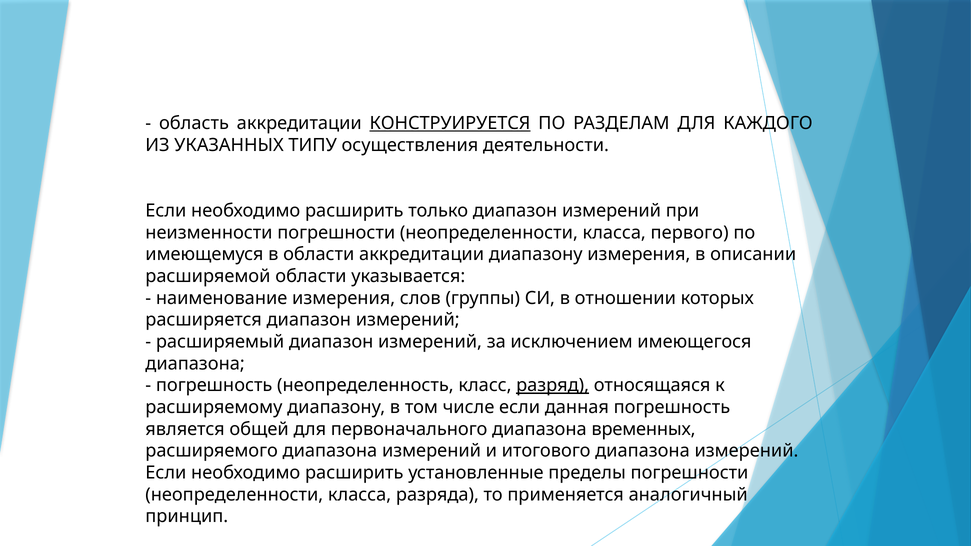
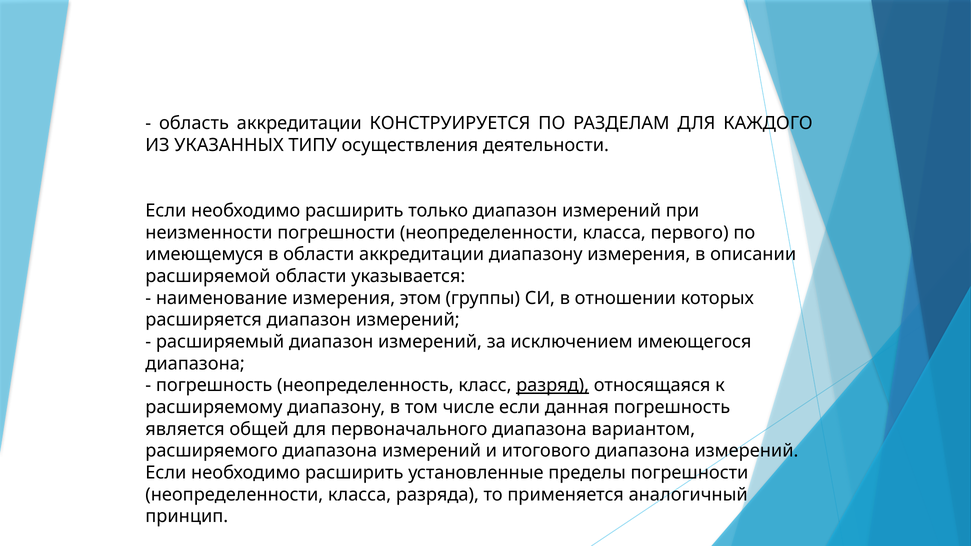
КОНСТРУИРУЕТСЯ underline: present -> none
слов: слов -> этом
временных: временных -> вариантом
